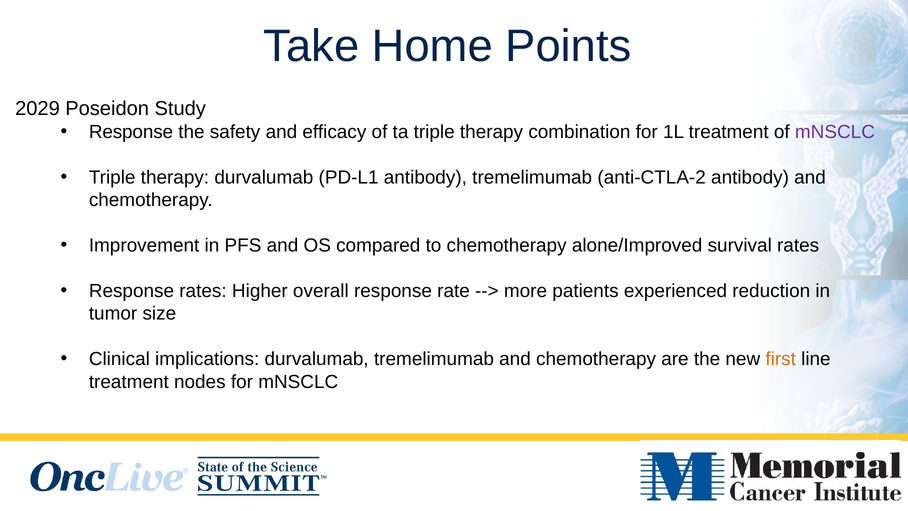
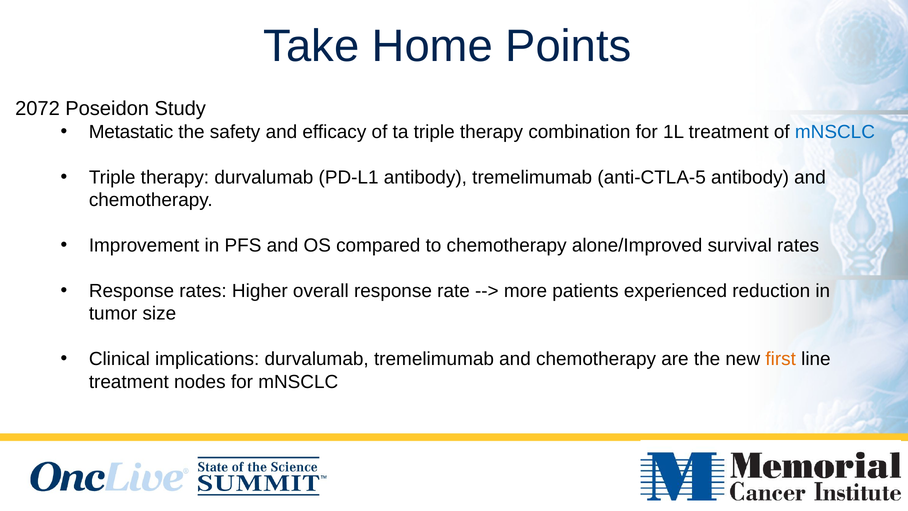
2029: 2029 -> 2072
Response at (131, 132): Response -> Metastatic
mNSCLC at (835, 132) colour: purple -> blue
anti-CTLA-2: anti-CTLA-2 -> anti-CTLA-5
